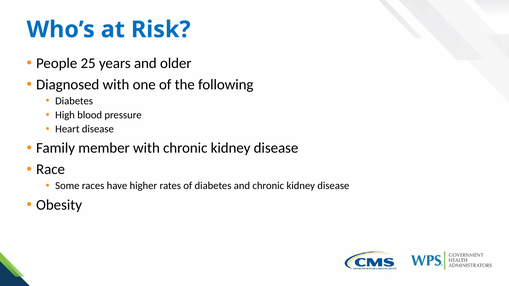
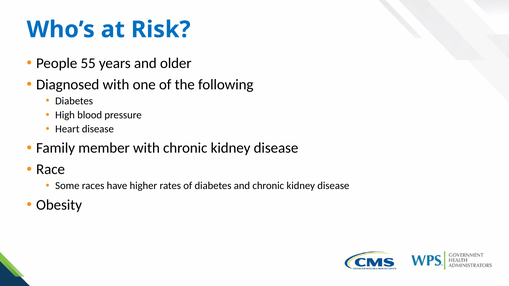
25: 25 -> 55
